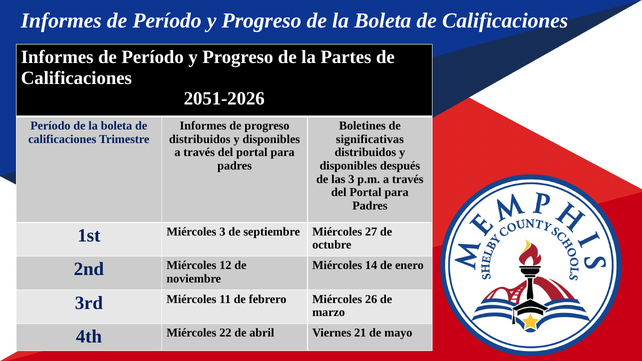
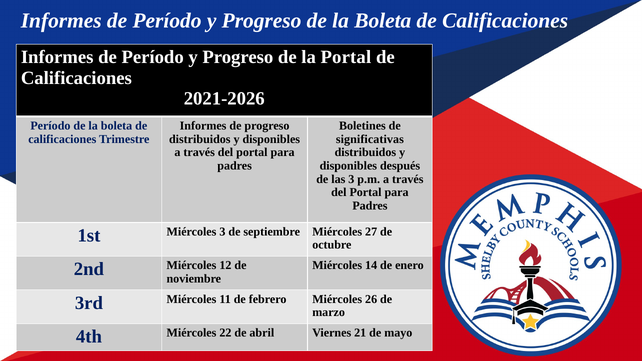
la Partes: Partes -> Portal
2051-2026: 2051-2026 -> 2021-2026
